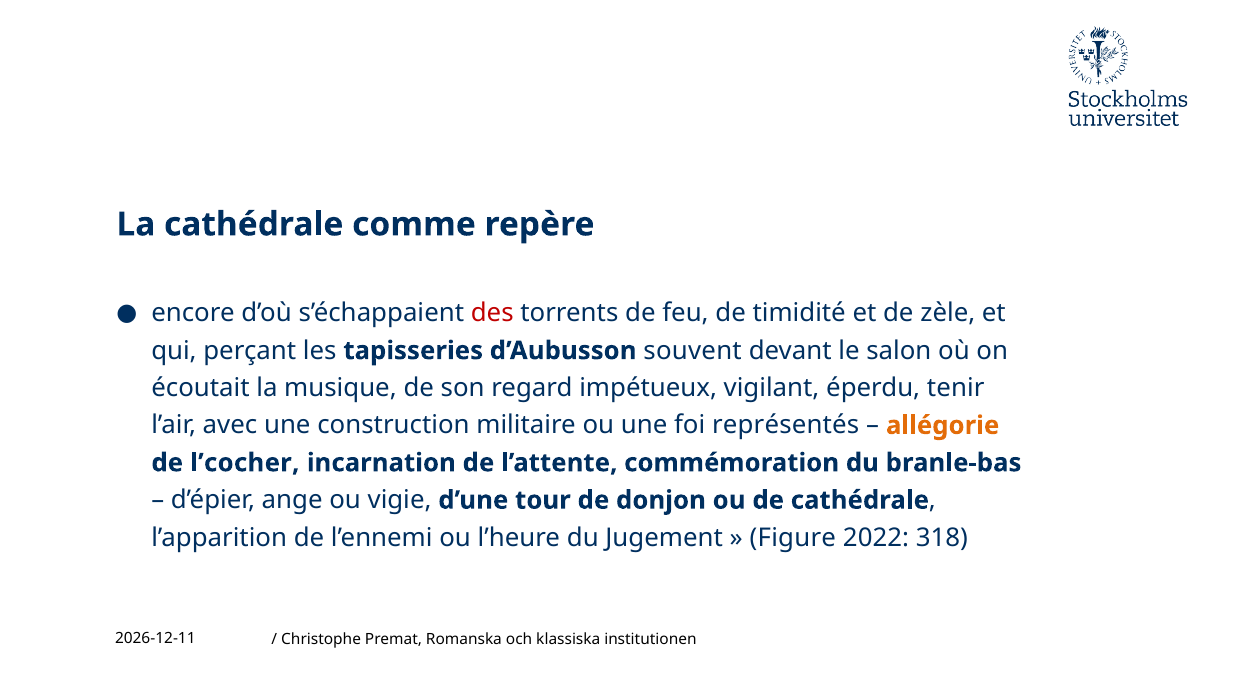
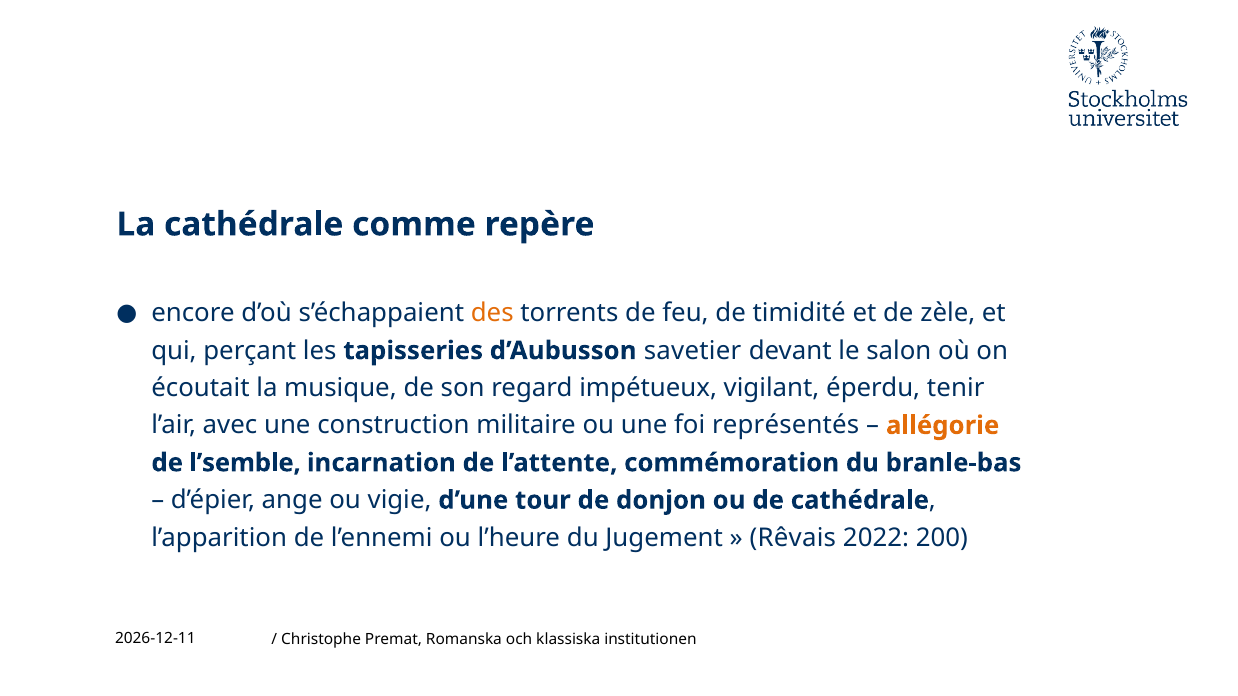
des colour: red -> orange
souvent: souvent -> savetier
l’cocher: l’cocher -> l’semble
Figure: Figure -> Rêvais
318: 318 -> 200
